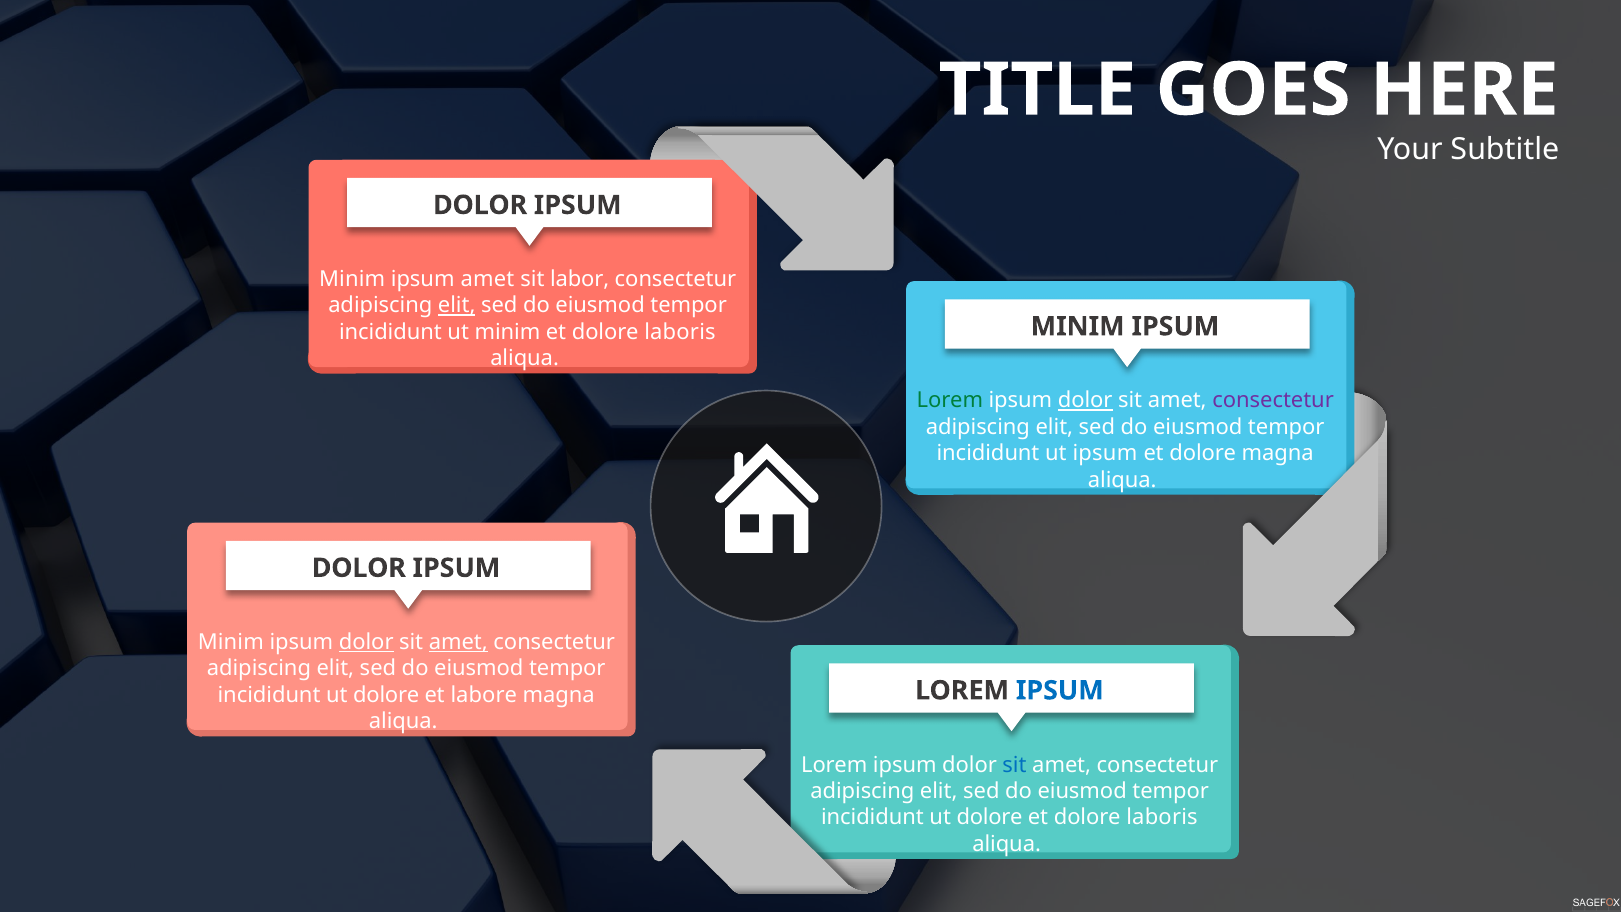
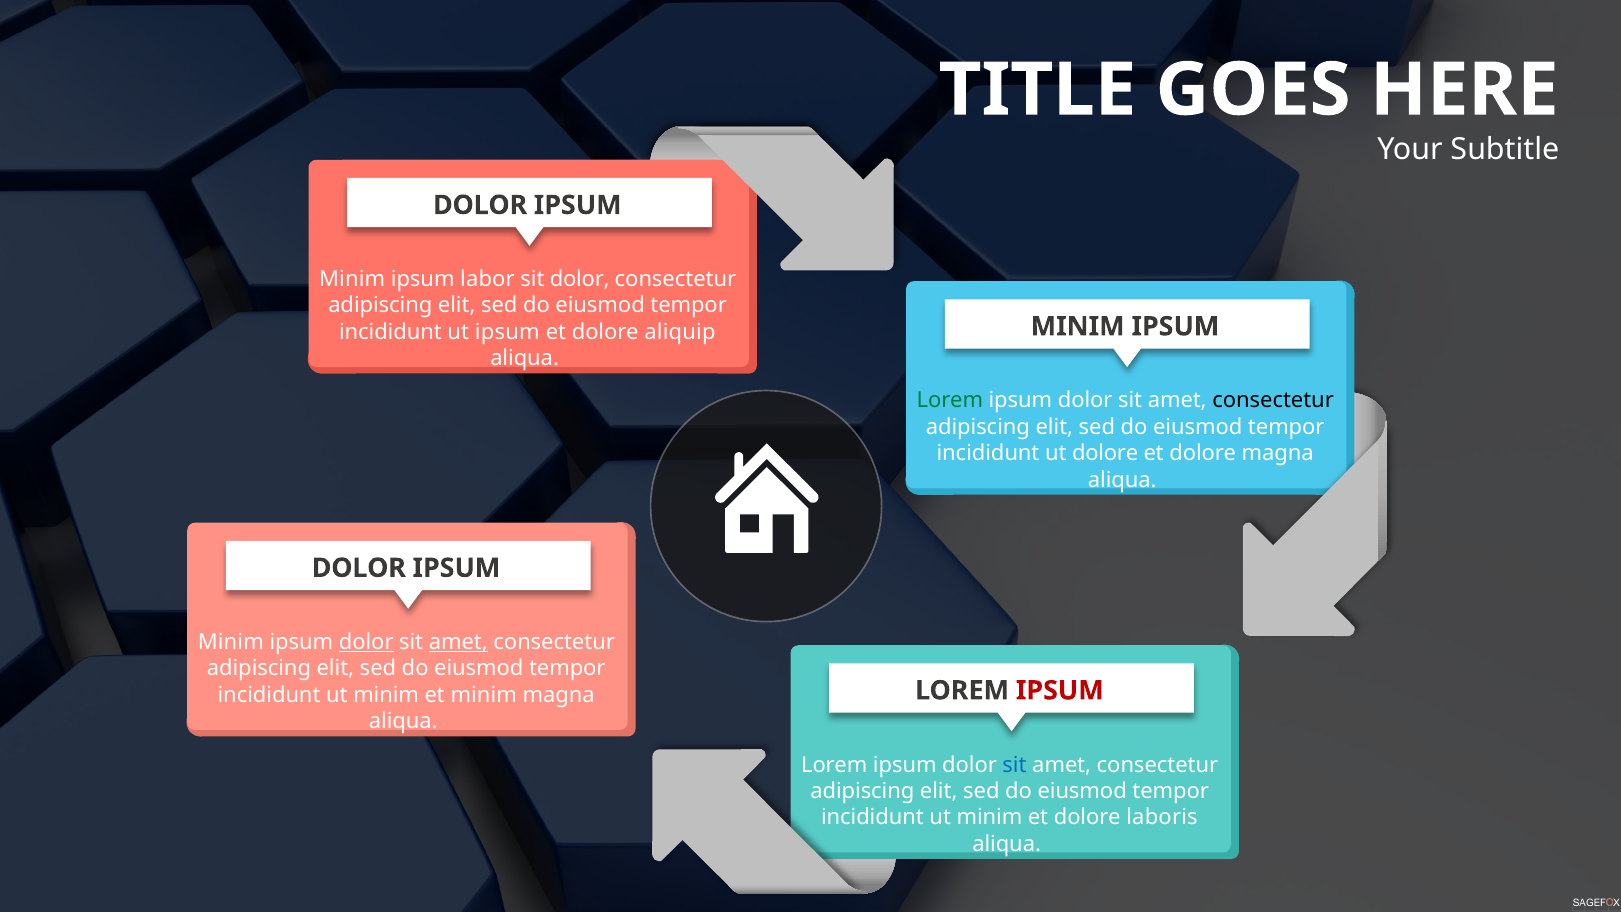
ipsum amet: amet -> labor
sit labor: labor -> dolor
elit at (457, 306) underline: present -> none
ut minim: minim -> ipsum
laboris at (680, 332): laboris -> aliquip
dolor at (1085, 401) underline: present -> none
consectetur at (1273, 401) colour: purple -> black
ut ipsum: ipsum -> dolore
IPSUM at (1060, 690) colour: blue -> red
dolore at (386, 695): dolore -> minim
et labore: labore -> minim
dolore at (990, 817): dolore -> minim
